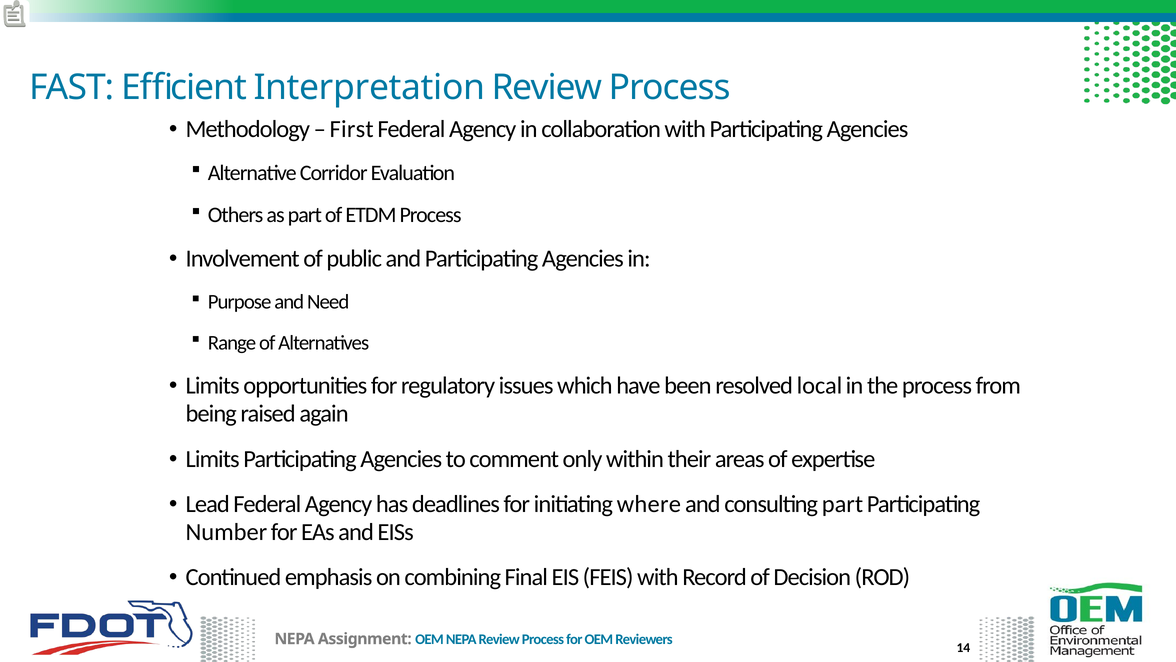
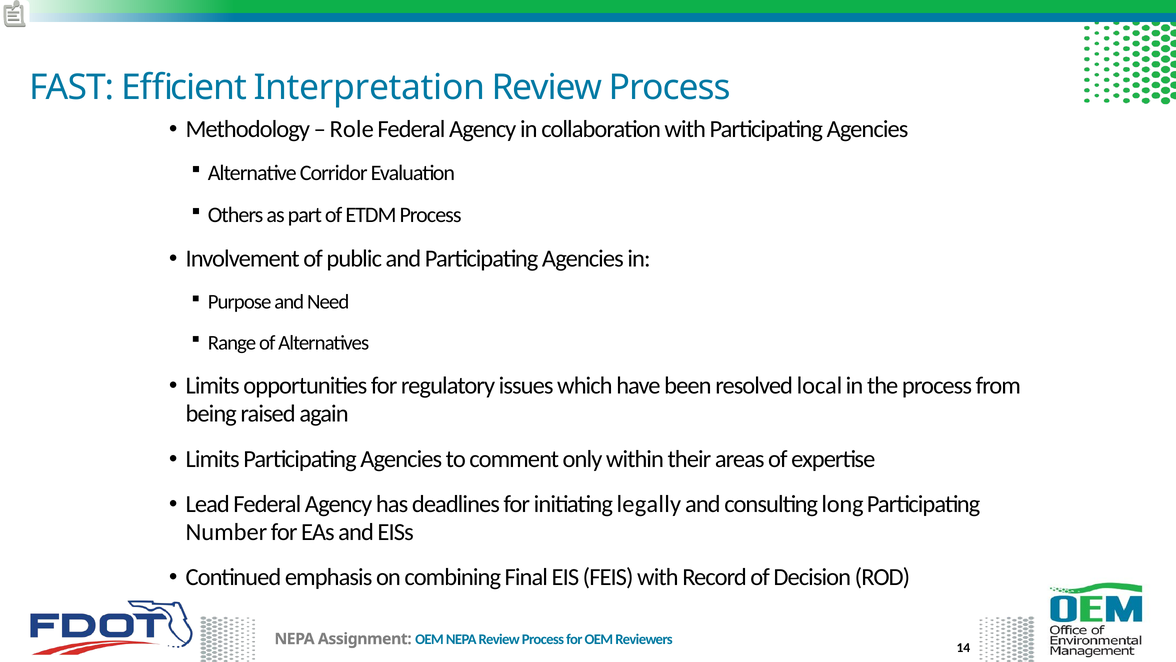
First: First -> Role
where: where -> legally
consulting part: part -> long
